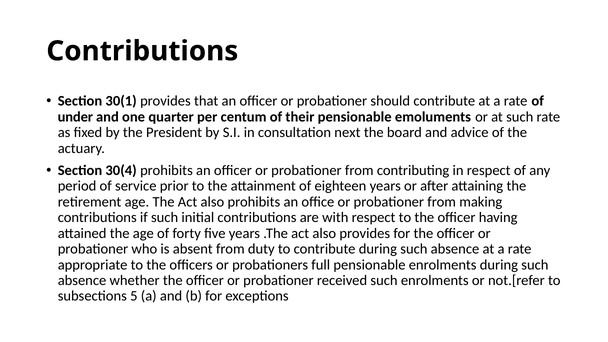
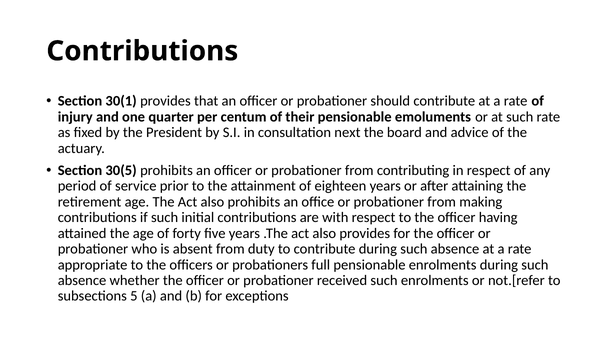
under: under -> injury
30(4: 30(4 -> 30(5
